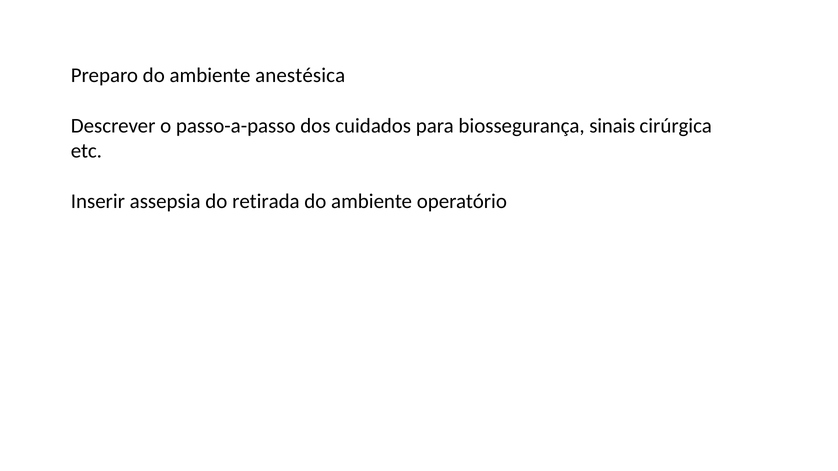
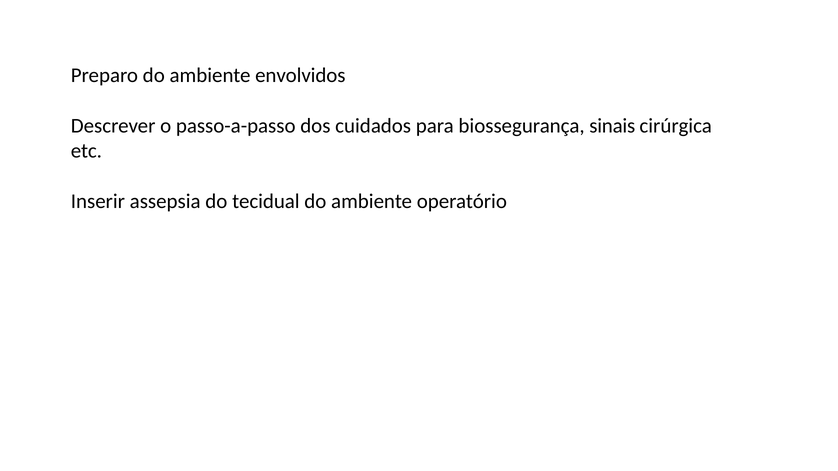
anestésica: anestésica -> envolvidos
retirada: retirada -> tecidual
